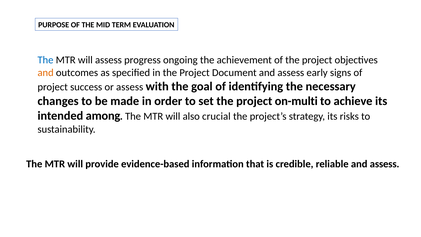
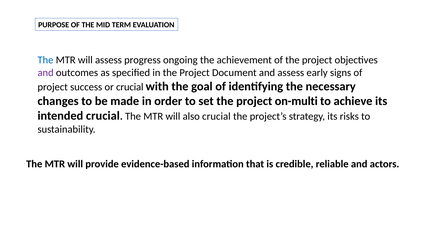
and at (46, 73) colour: orange -> purple
or assess: assess -> crucial
intended among: among -> crucial
reliable and assess: assess -> actors
